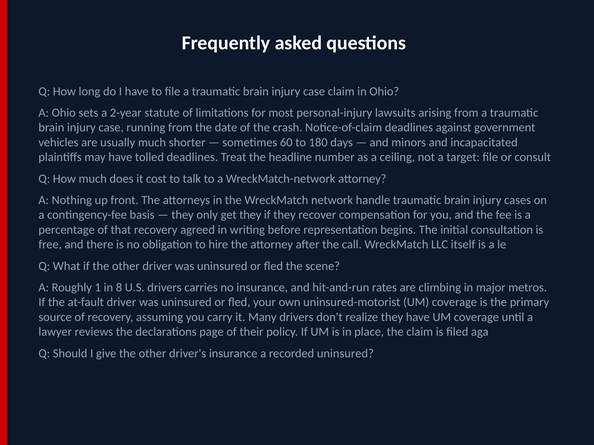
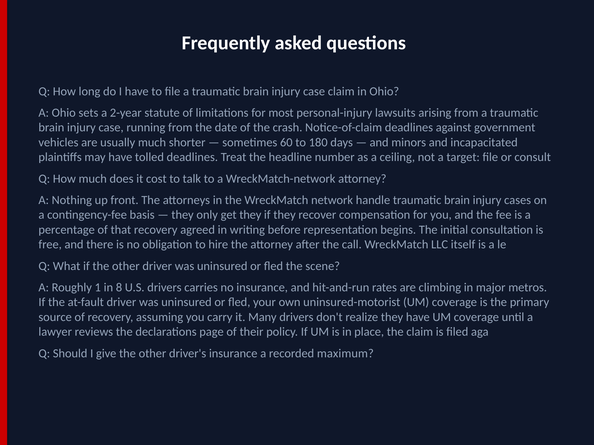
recorded uninsured: uninsured -> maximum
